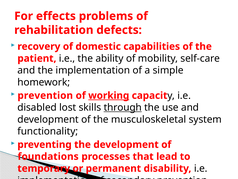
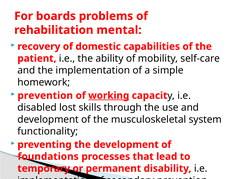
effects: effects -> boards
defects: defects -> mental
through underline: present -> none
